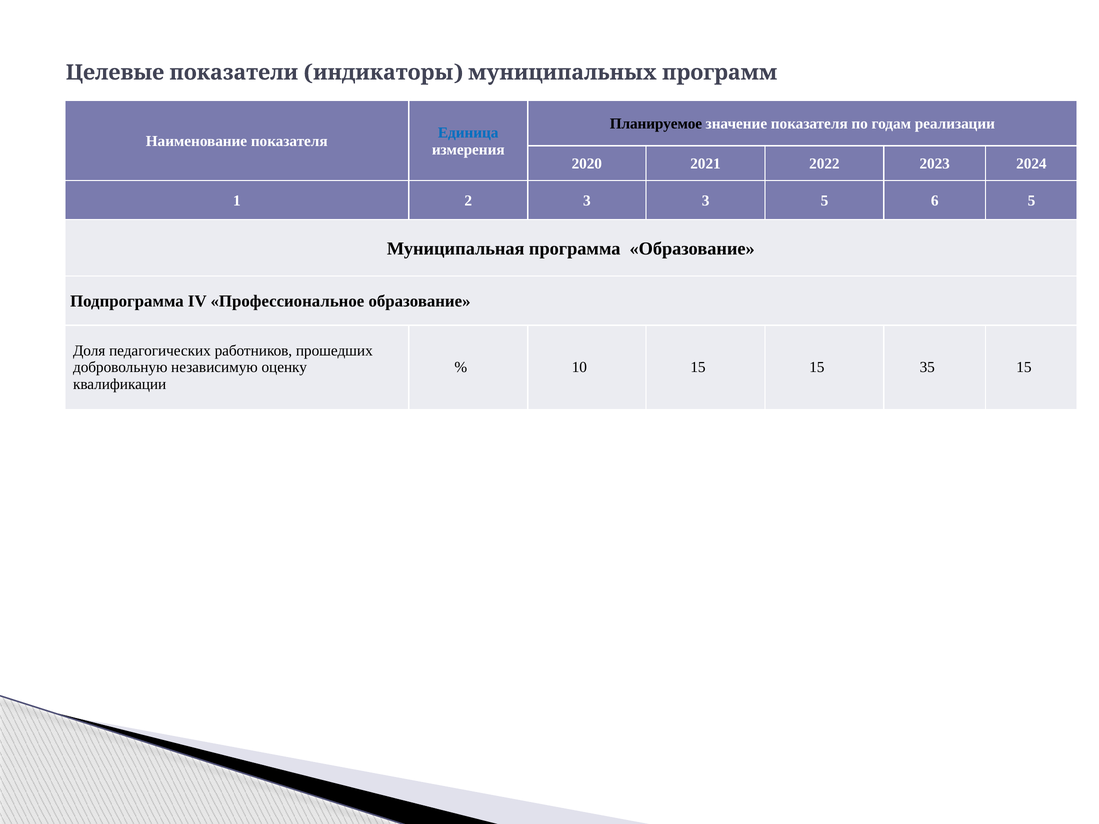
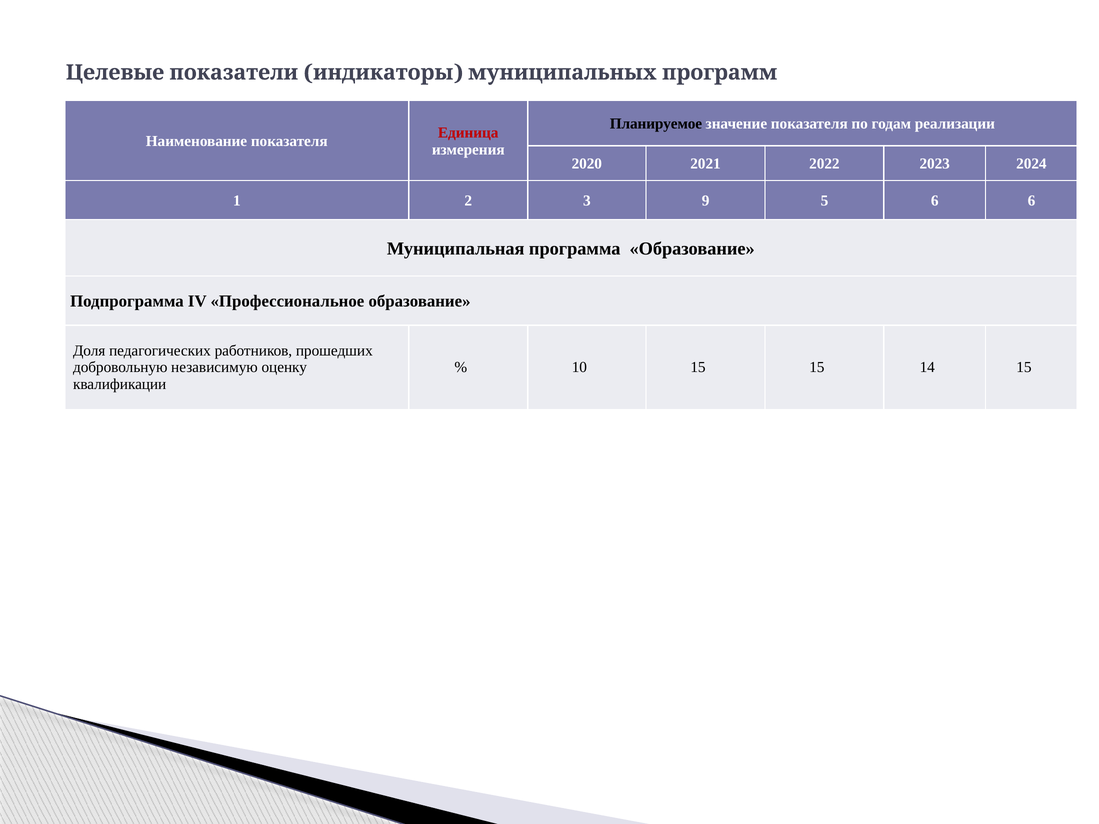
Единица colour: blue -> red
3 3: 3 -> 9
6 5: 5 -> 6
35: 35 -> 14
